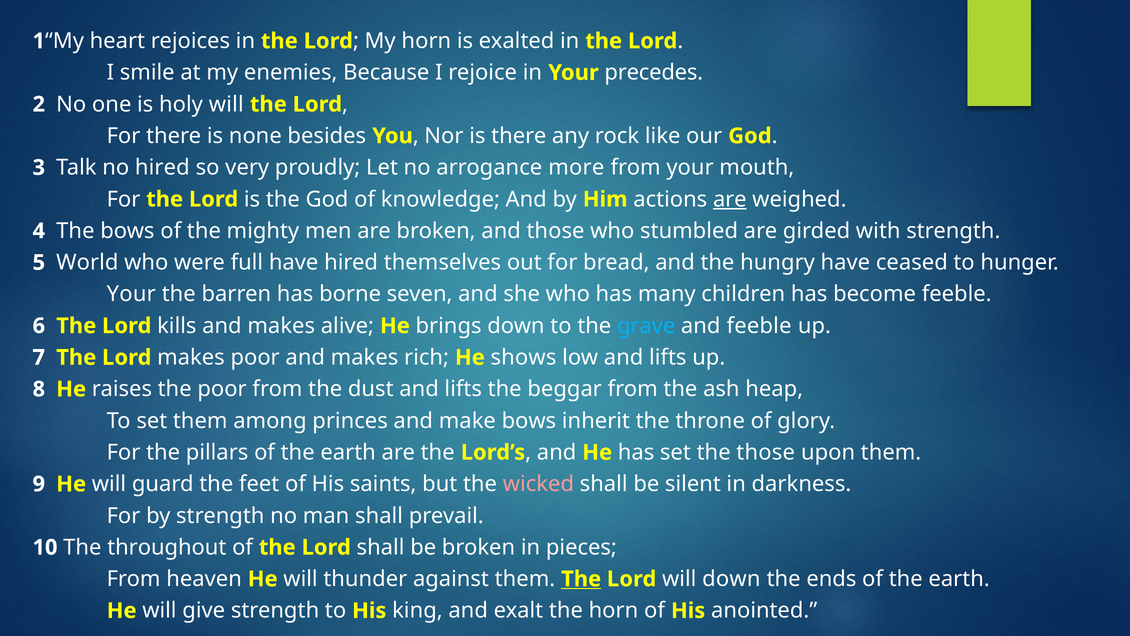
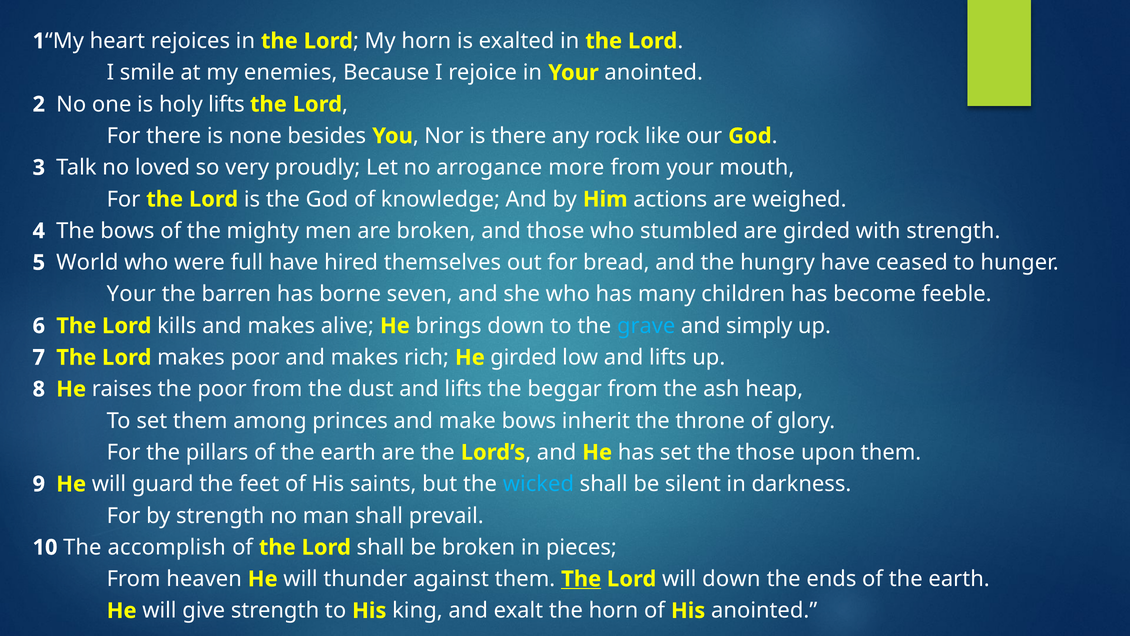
Your precedes: precedes -> anointed
holy will: will -> lifts
no hired: hired -> loved
are at (730, 199) underline: present -> none
and feeble: feeble -> simply
He shows: shows -> girded
wicked colour: pink -> light blue
throughout: throughout -> accomplish
